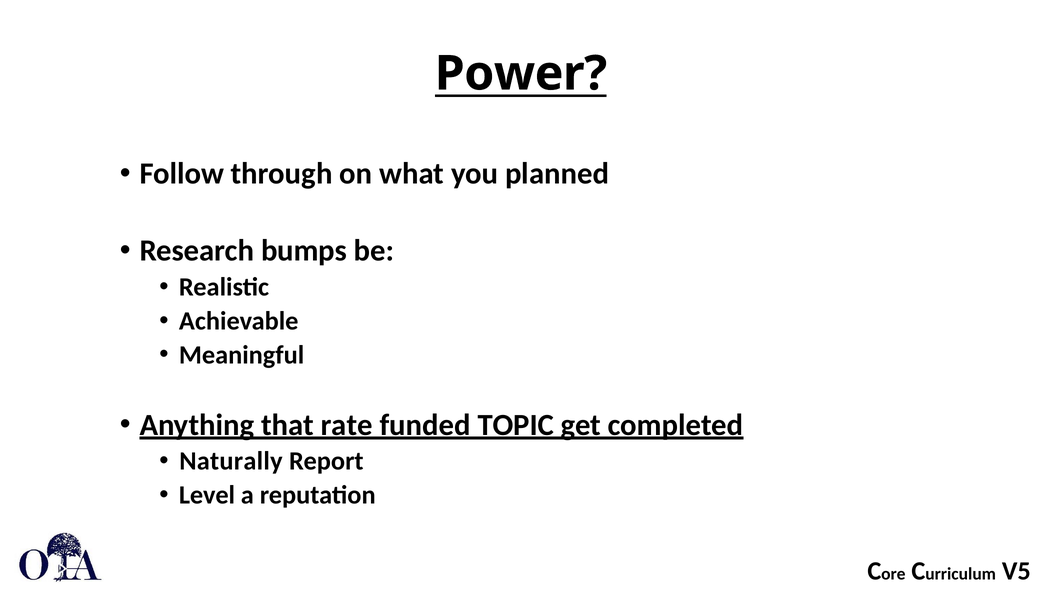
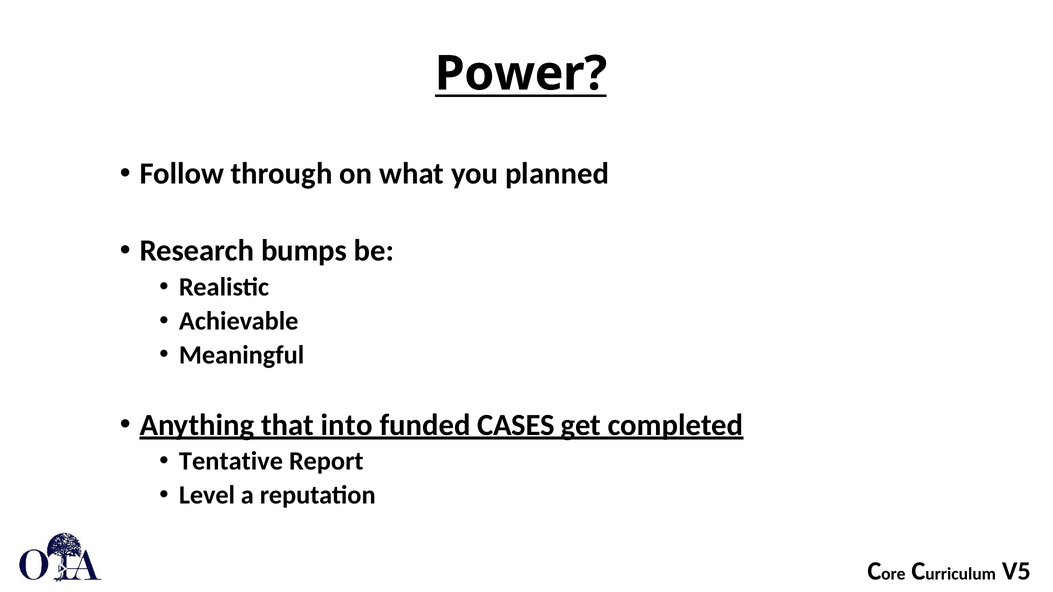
rate: rate -> into
TOPIC: TOPIC -> CASES
Naturally: Naturally -> Tentative
